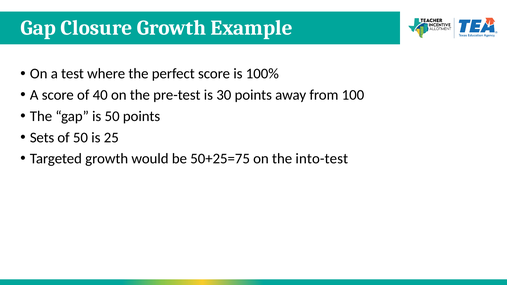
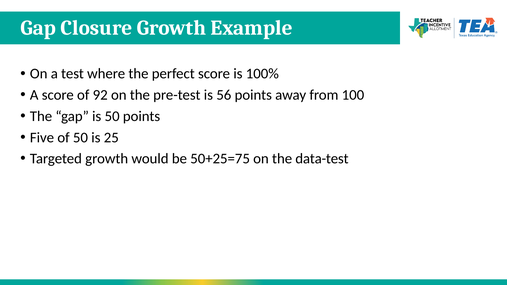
40: 40 -> 92
30: 30 -> 56
Sets: Sets -> Five
into-test: into-test -> data-test
